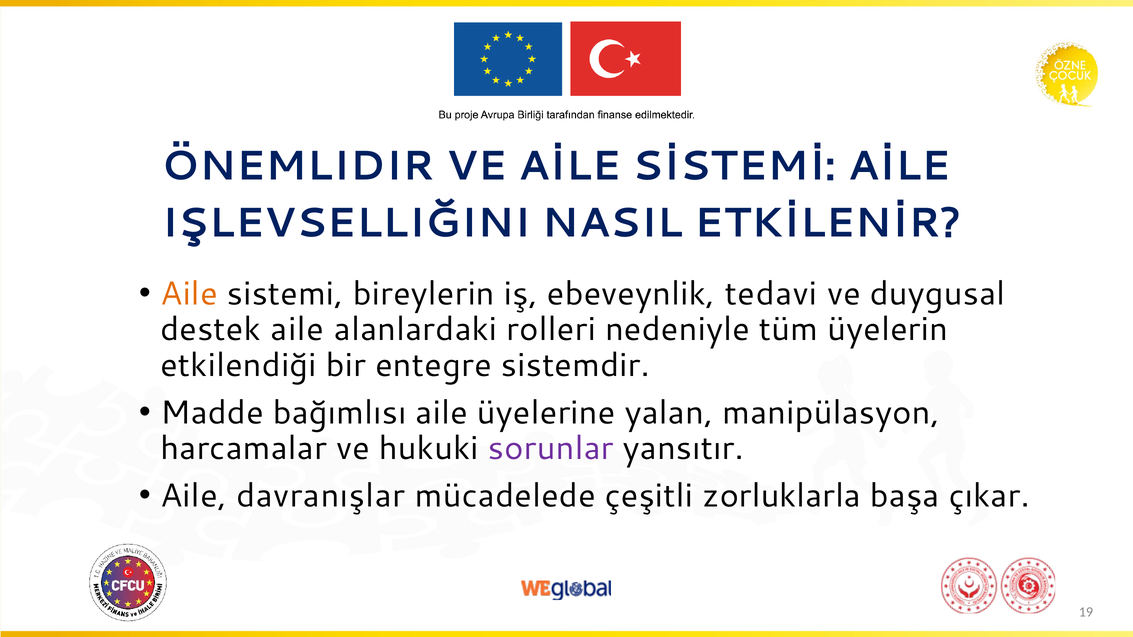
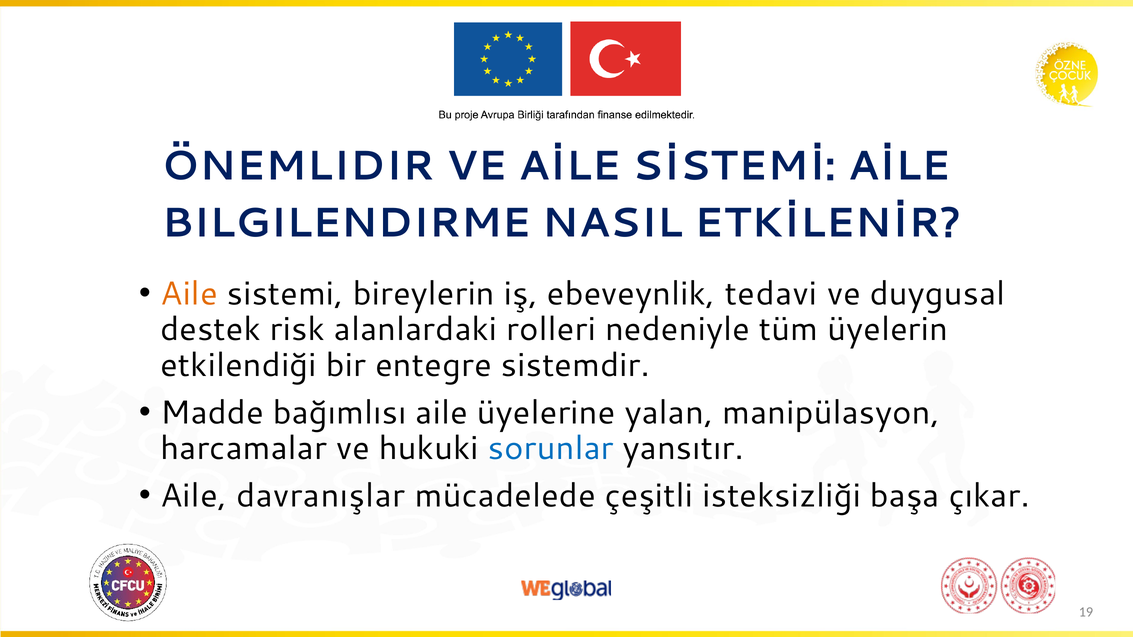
IŞLEVSELLIĞINI: IŞLEVSELLIĞINI -> BILGILENDIRME
destek aile: aile -> risk
sorunlar colour: purple -> blue
zorluklarla: zorluklarla -> isteksizliği
